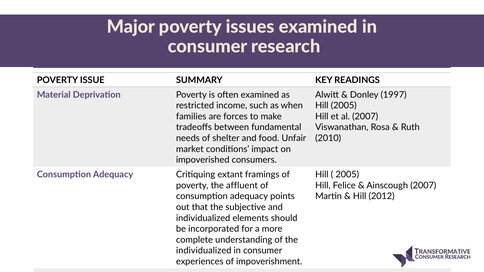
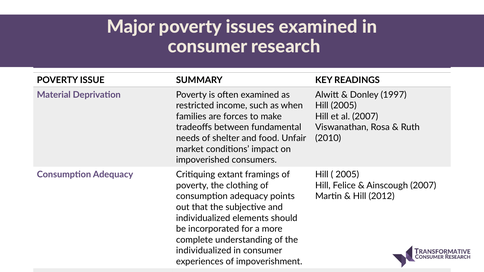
affluent: affluent -> clothing
